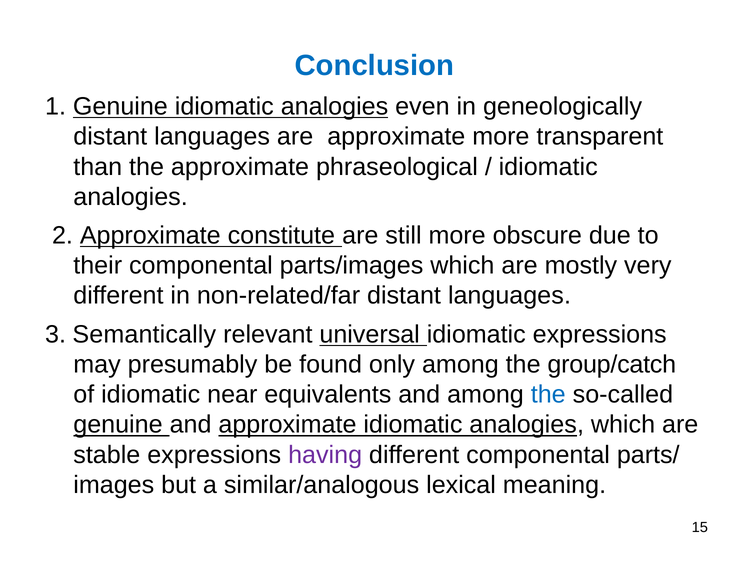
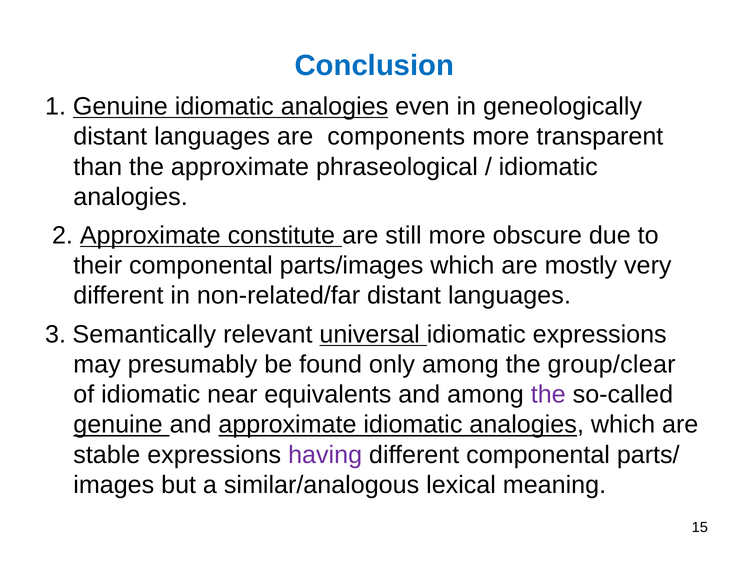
are approximate: approximate -> components
group/catch: group/catch -> group/clear
the at (548, 395) colour: blue -> purple
